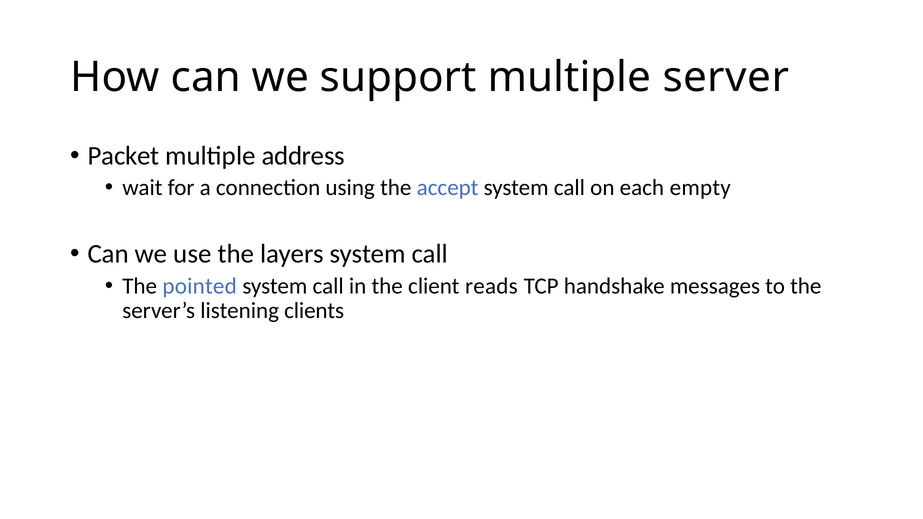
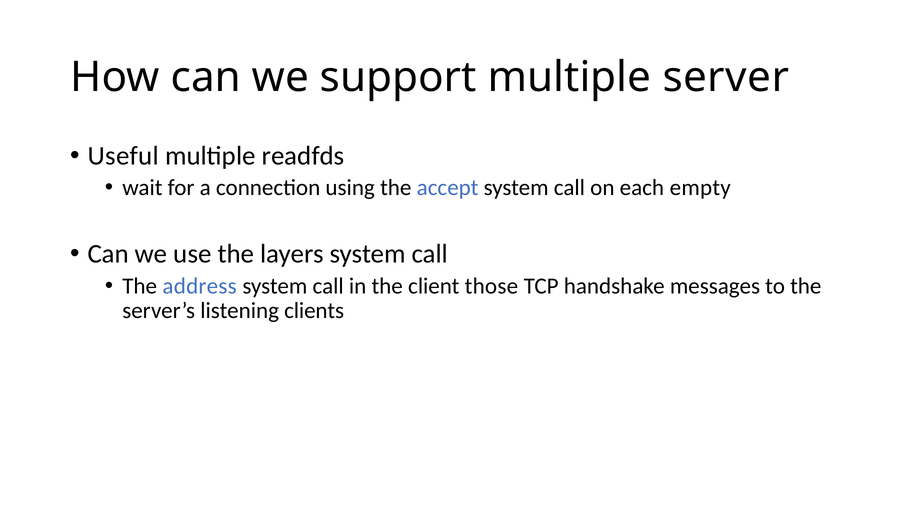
Packet: Packet -> Useful
address: address -> readfds
pointed: pointed -> address
reads: reads -> those
